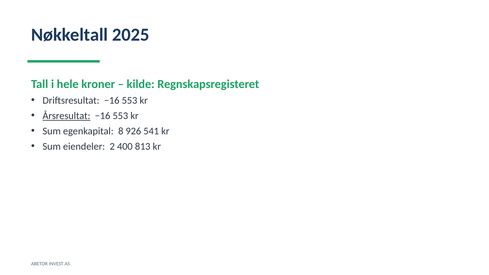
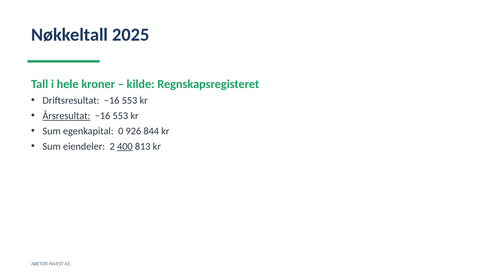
8: 8 -> 0
541: 541 -> 844
400 underline: none -> present
